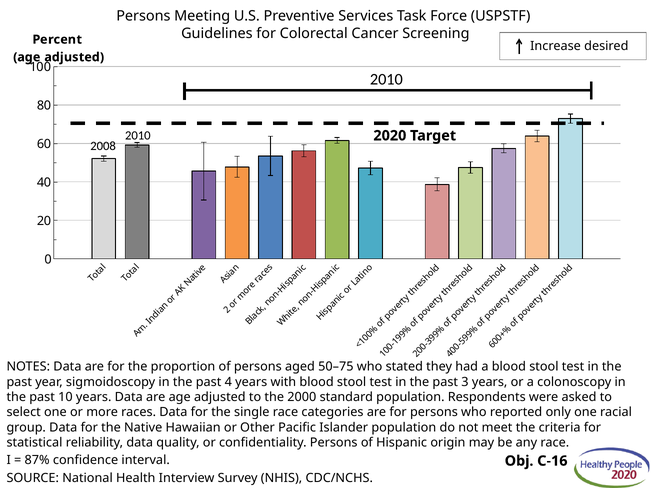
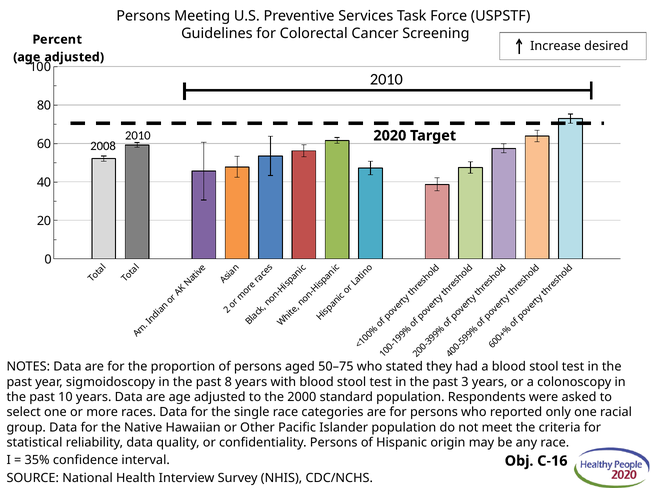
past 4: 4 -> 8
87%: 87% -> 35%
